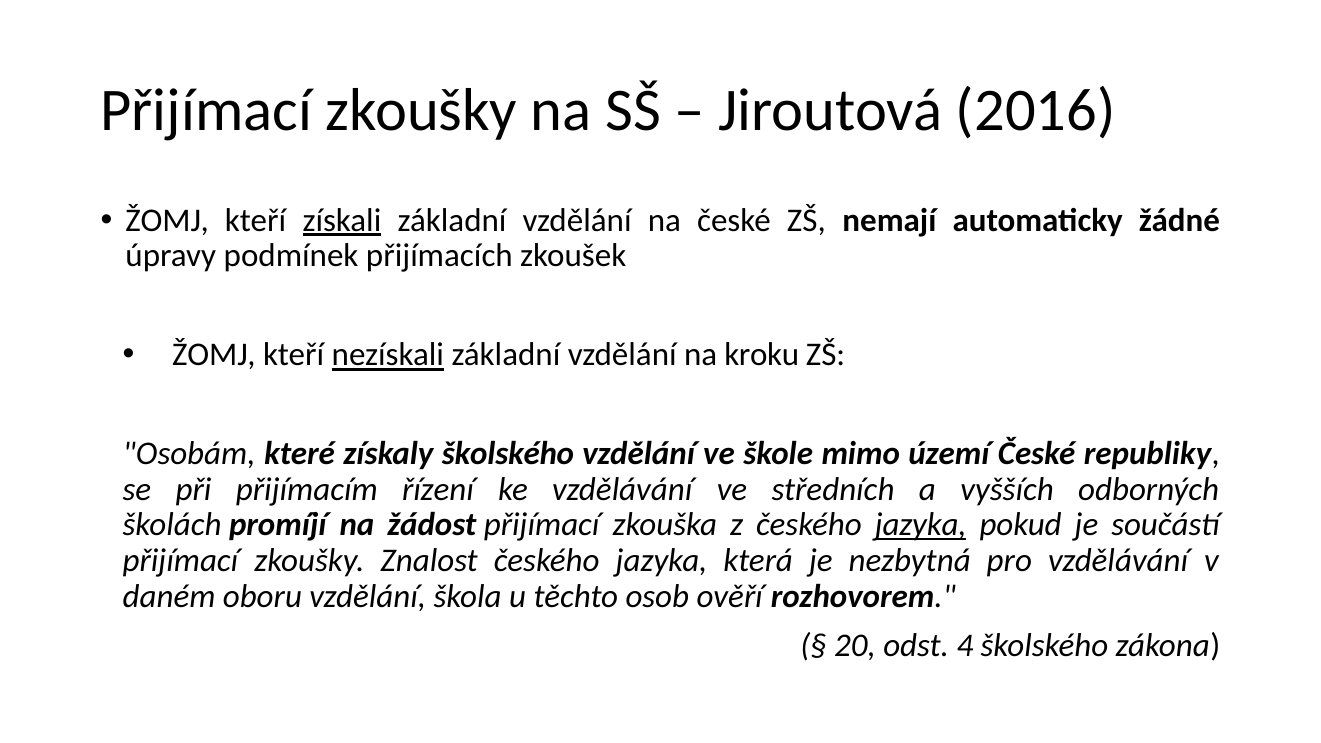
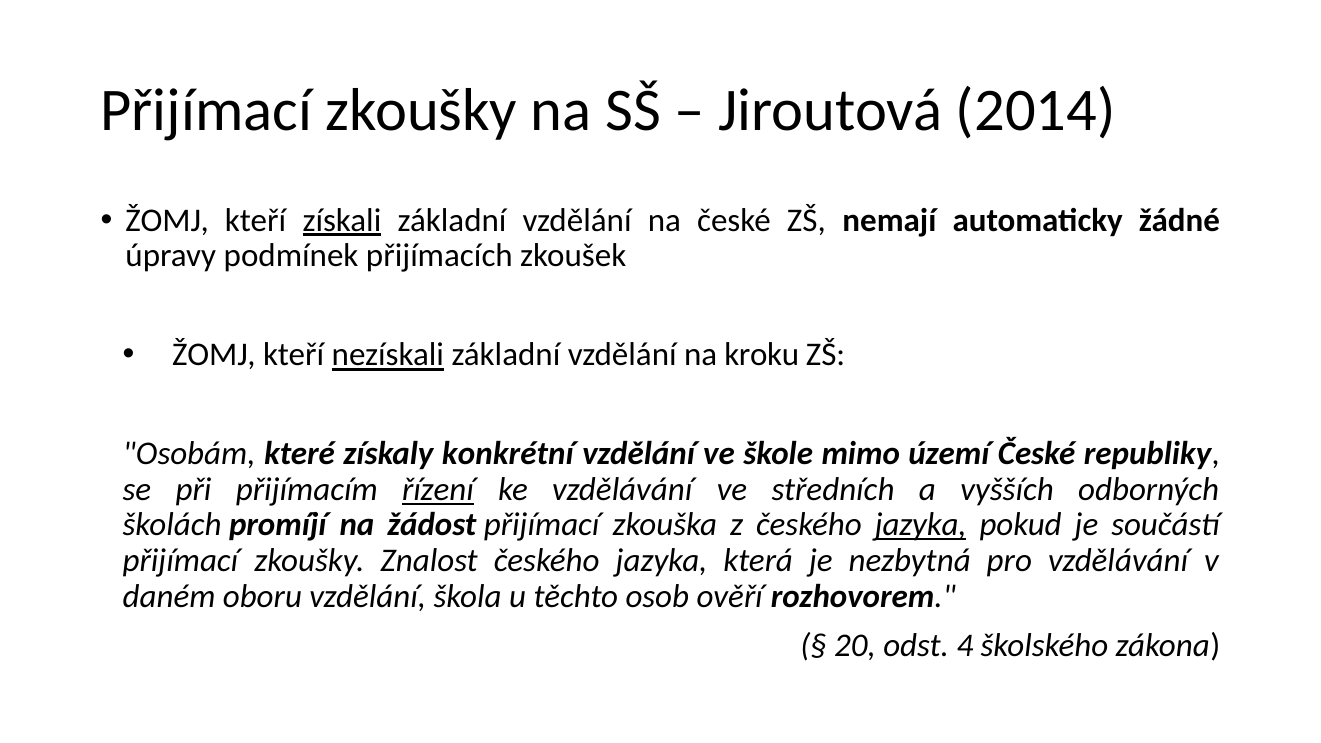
2016: 2016 -> 2014
získaly školského: školského -> konkrétní
řízení underline: none -> present
